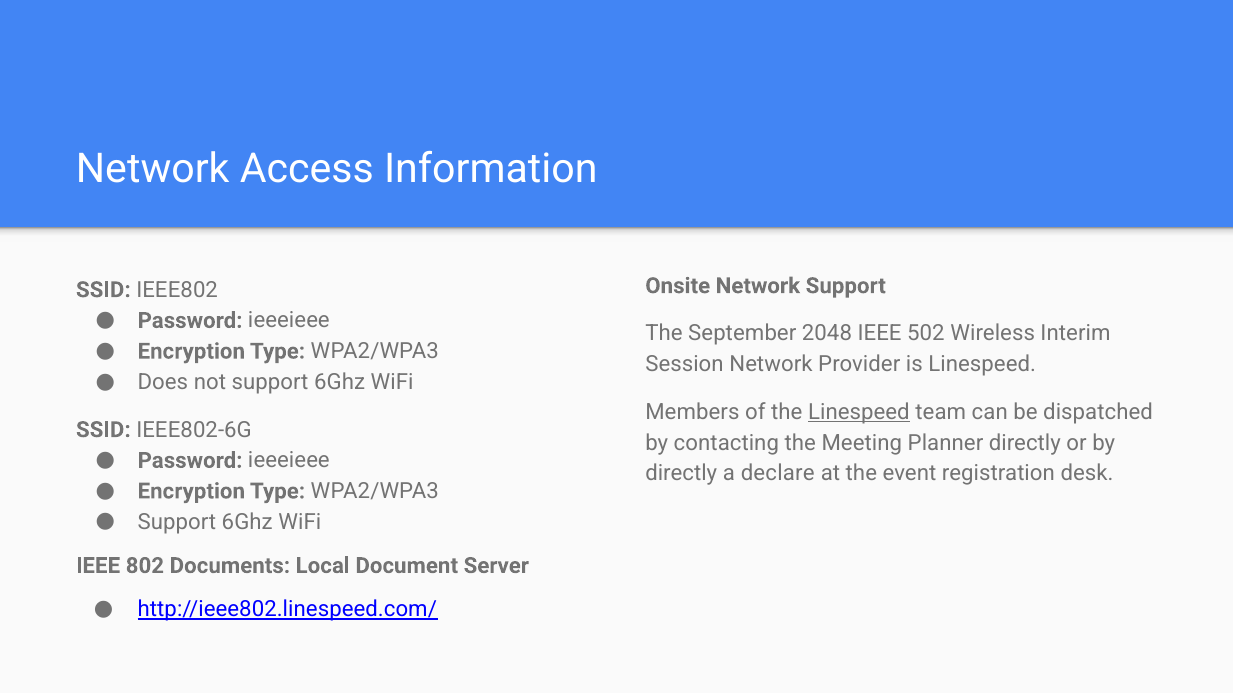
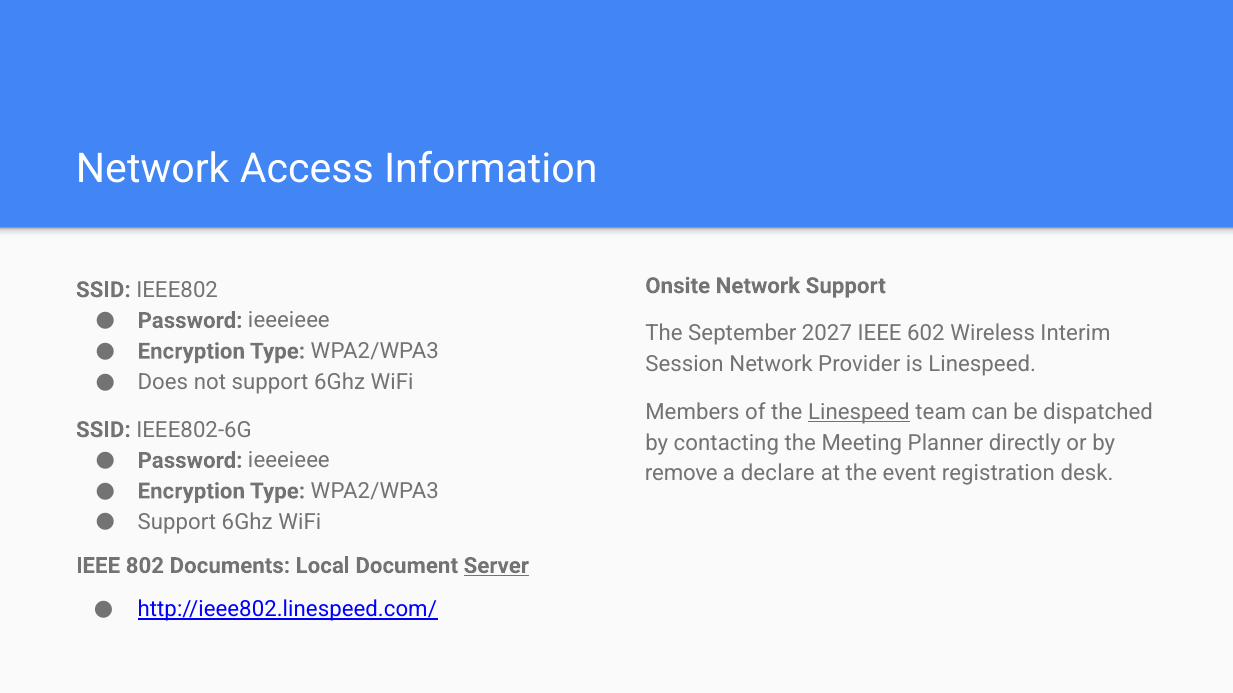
2048: 2048 -> 2027
502: 502 -> 602
directly at (681, 474): directly -> remove
Server underline: none -> present
